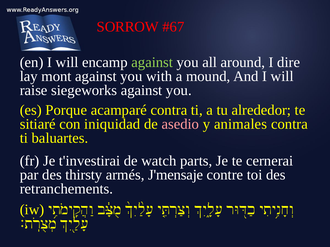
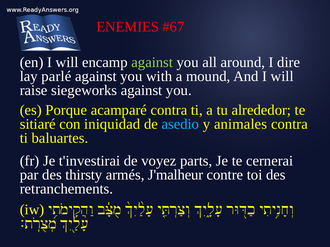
SORROW: SORROW -> ENEMIES
mont: mont -> parlé
asedio colour: pink -> light blue
watch: watch -> voyez
J'mensaje: J'mensaje -> J'malheur
